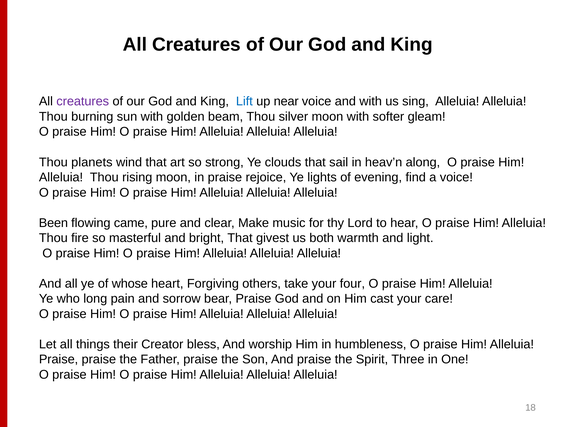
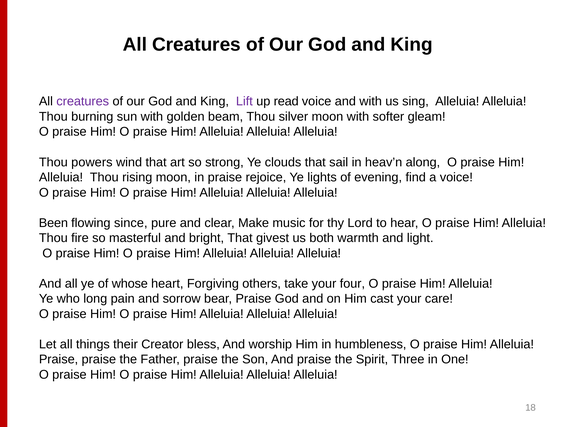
Lift colour: blue -> purple
near: near -> read
planets: planets -> powers
came: came -> since
